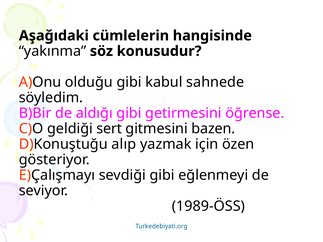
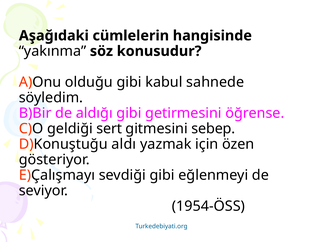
bazen: bazen -> sebep
alıp: alıp -> aldı
1989-ÖSS: 1989-ÖSS -> 1954-ÖSS
